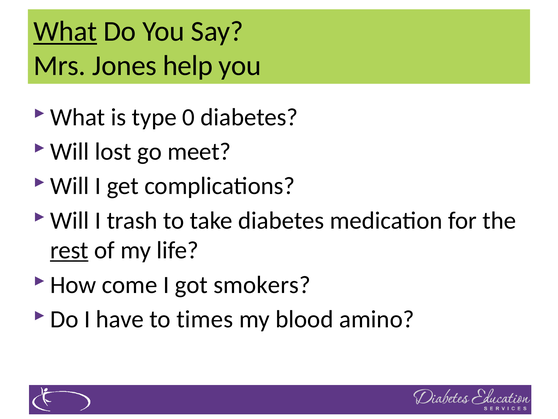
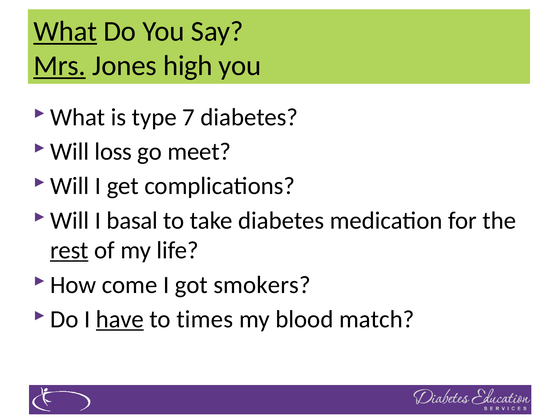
Mrs underline: none -> present
help: help -> high
0: 0 -> 7
lost: lost -> loss
trash: trash -> basal
have underline: none -> present
amino: amino -> match
